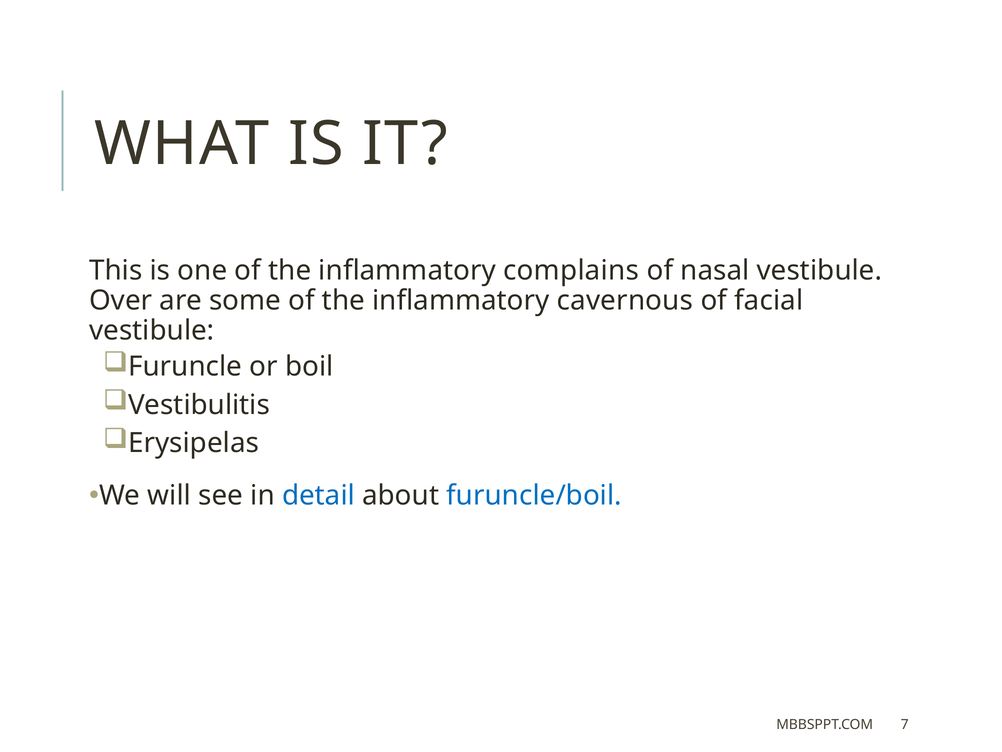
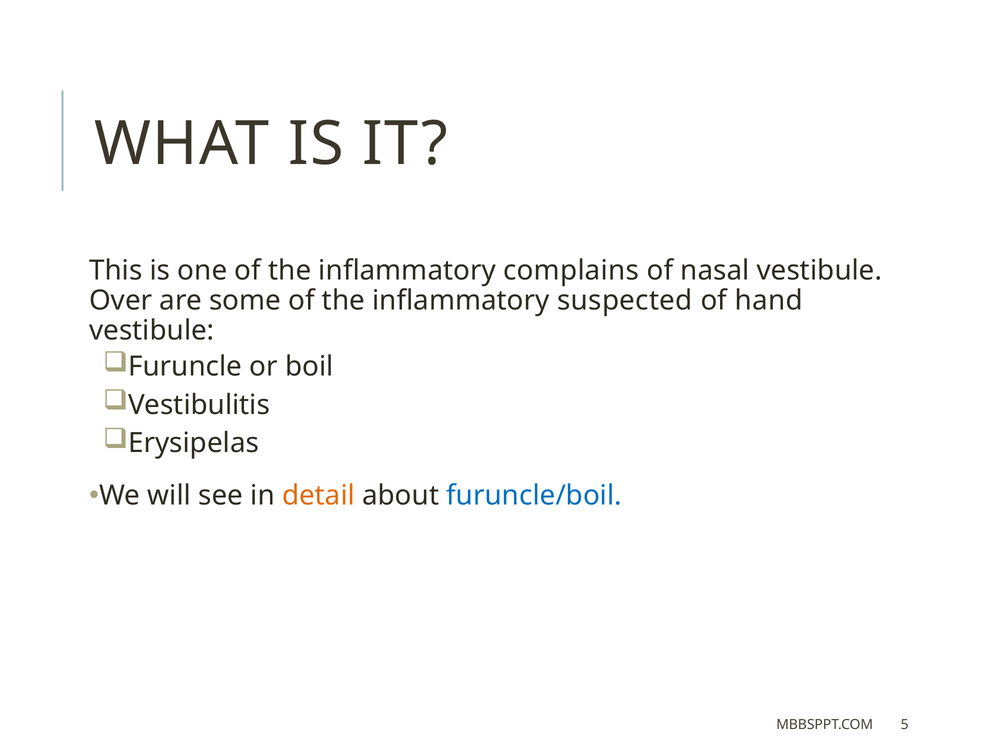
cavernous: cavernous -> suspected
facial: facial -> hand
detail colour: blue -> orange
7: 7 -> 5
